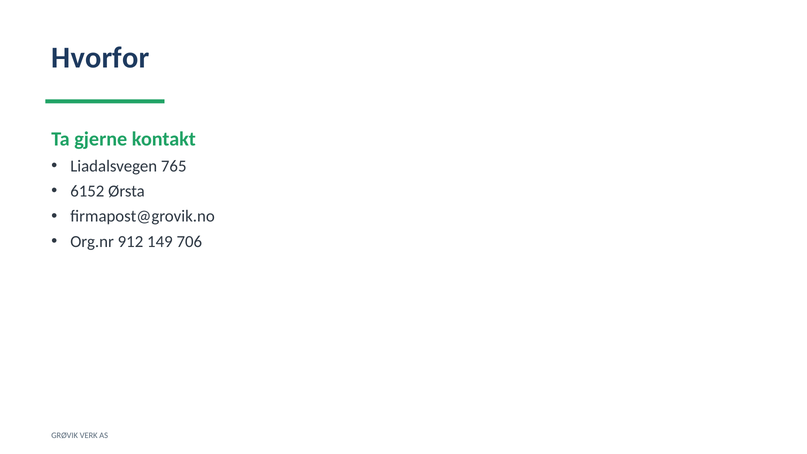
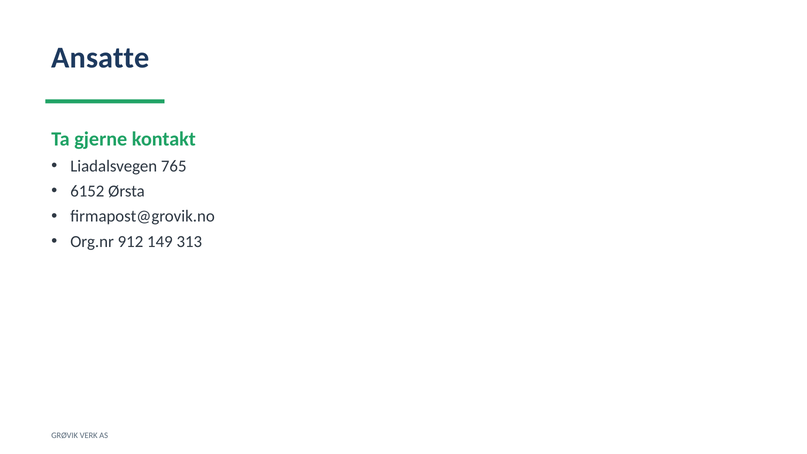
Hvorfor: Hvorfor -> Ansatte
706: 706 -> 313
